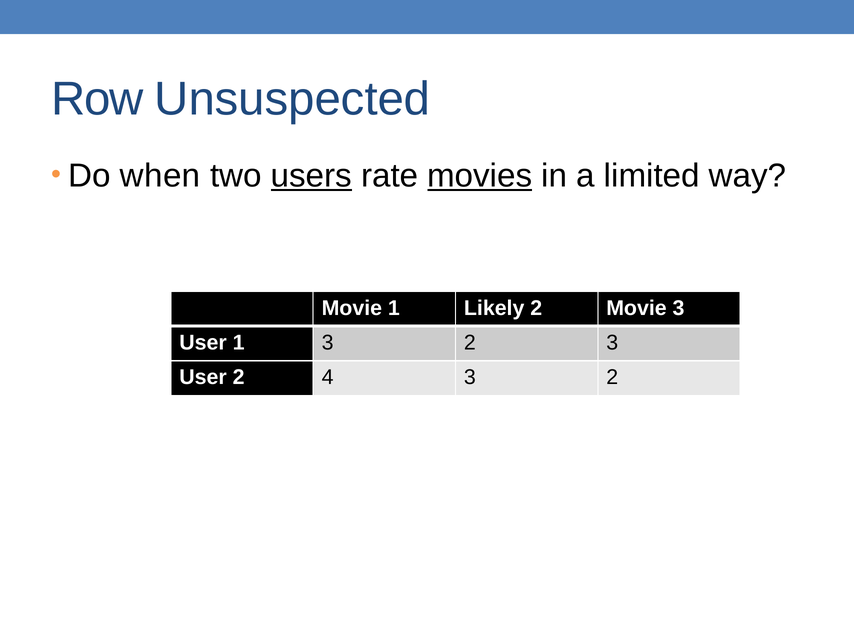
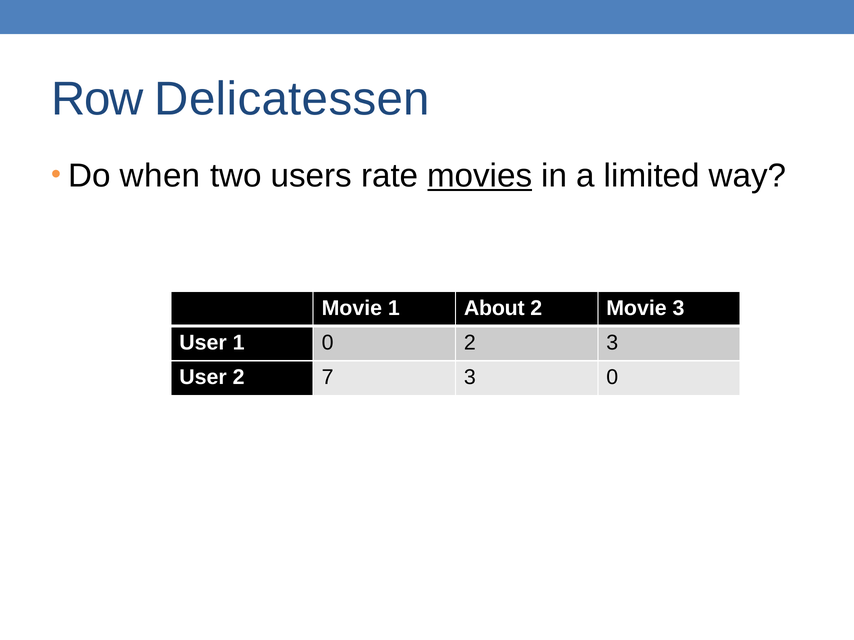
Unsuspected: Unsuspected -> Delicatessen
users underline: present -> none
Likely: Likely -> About
1 3: 3 -> 0
4: 4 -> 7
2 at (612, 378): 2 -> 0
